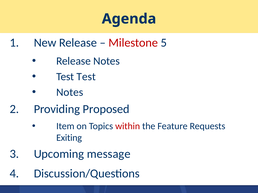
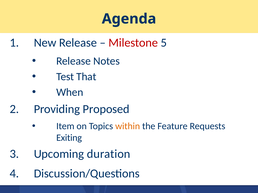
Test Test: Test -> That
Notes at (70, 92): Notes -> When
within colour: red -> orange
message: message -> duration
